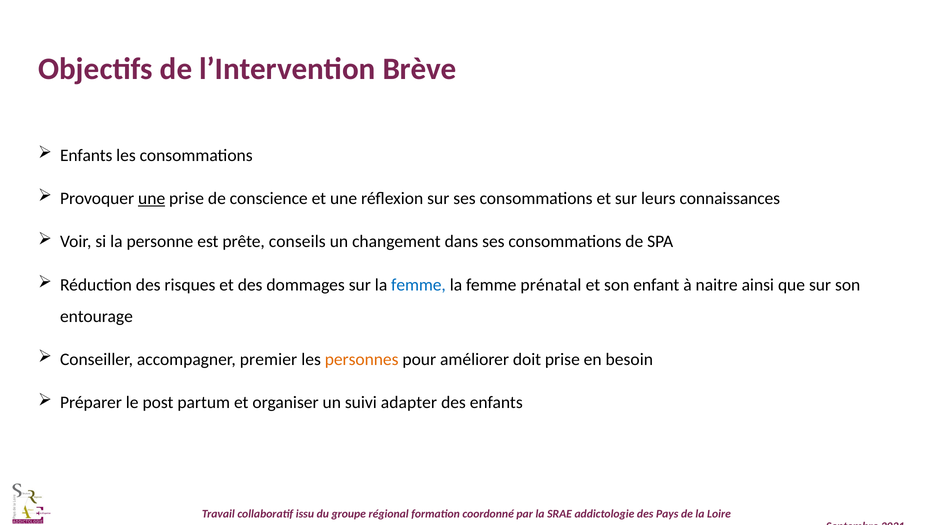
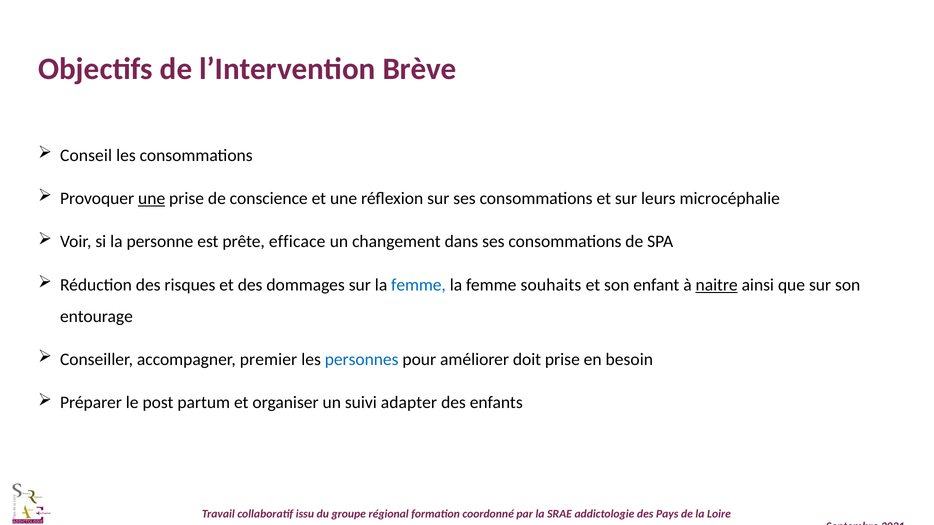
Enfants at (86, 155): Enfants -> Conseil
connaissances: connaissances -> microcéphalie
conseils: conseils -> efficace
prénatal: prénatal -> souhaits
naitre underline: none -> present
personnes colour: orange -> blue
